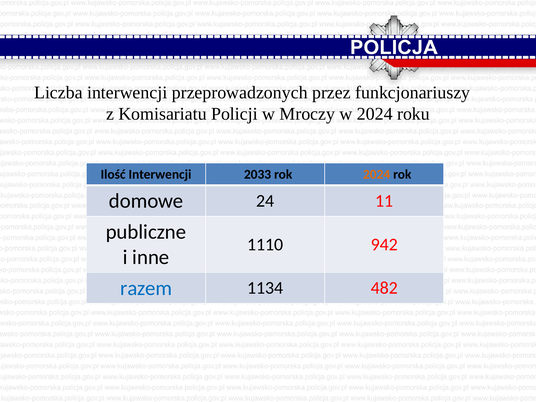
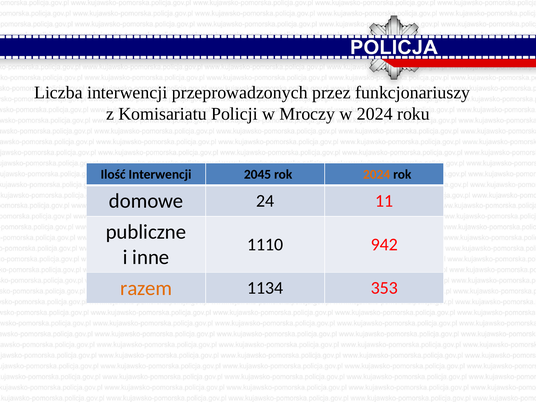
2033: 2033 -> 2045
razem colour: blue -> orange
482: 482 -> 353
